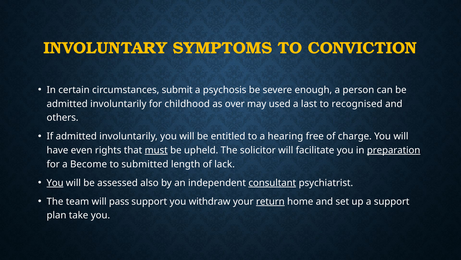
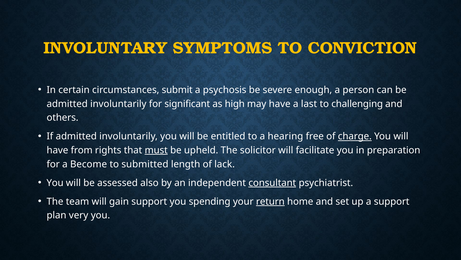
childhood: childhood -> significant
over: over -> high
may used: used -> have
recognised: recognised -> challenging
charge underline: none -> present
even: even -> from
preparation underline: present -> none
You at (55, 182) underline: present -> none
pass: pass -> gain
withdraw: withdraw -> spending
take: take -> very
